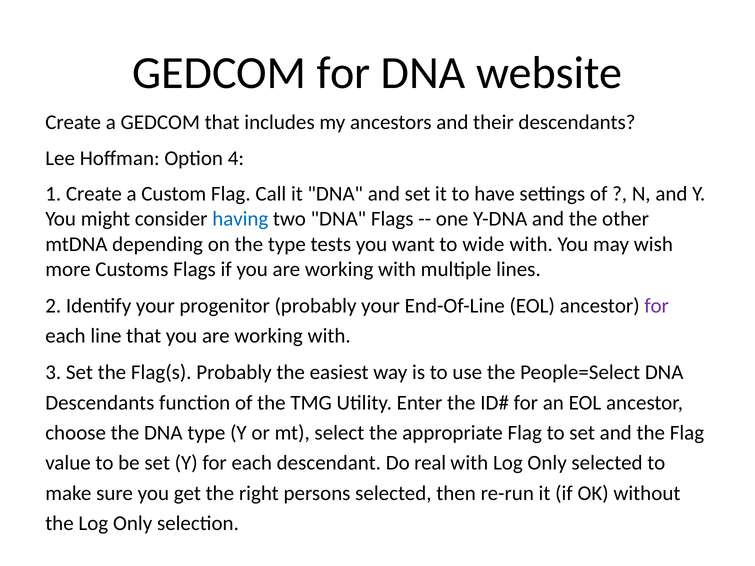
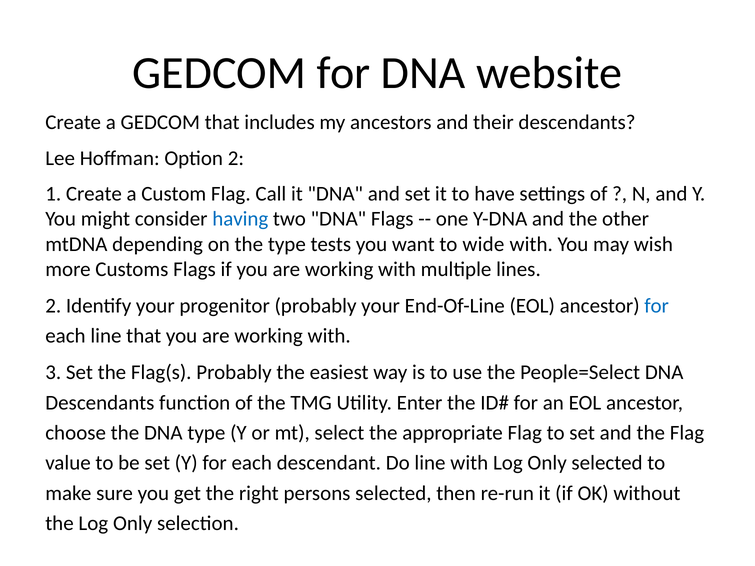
Option 4: 4 -> 2
for at (657, 306) colour: purple -> blue
Do real: real -> line
